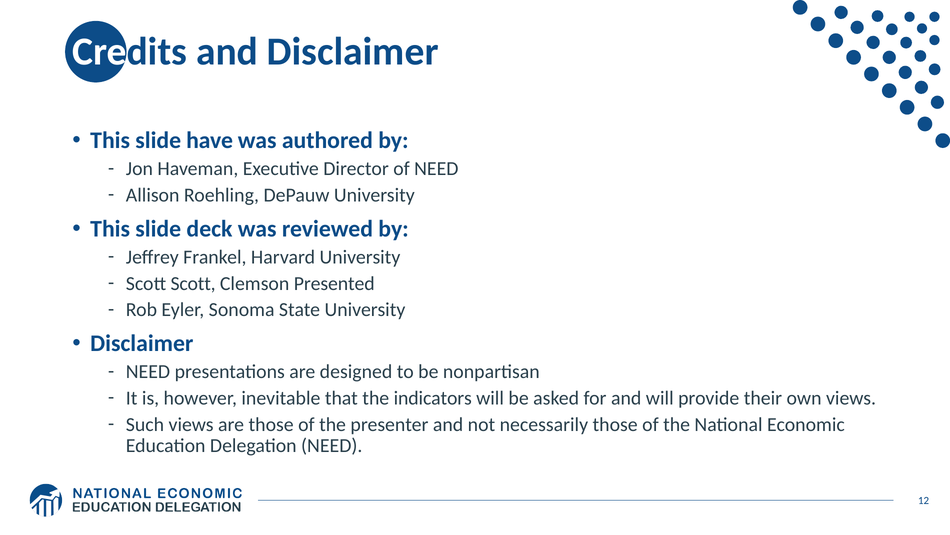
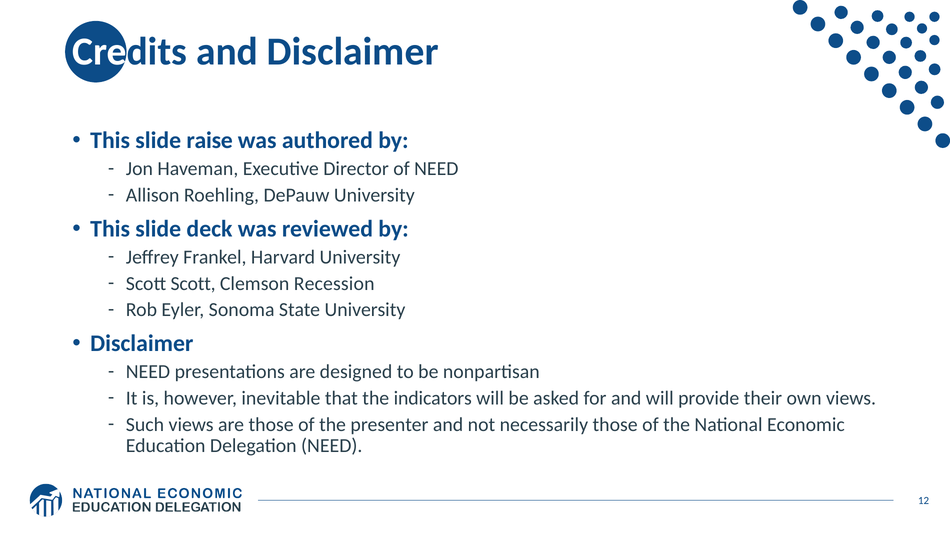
have: have -> raise
Presented: Presented -> Recession
